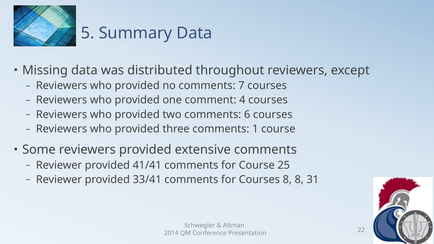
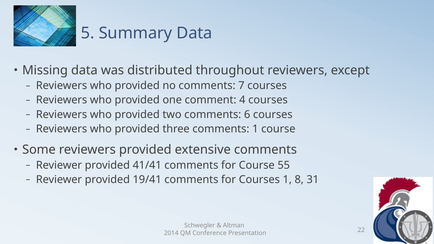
25: 25 -> 55
33/41: 33/41 -> 19/41
Courses 8: 8 -> 1
